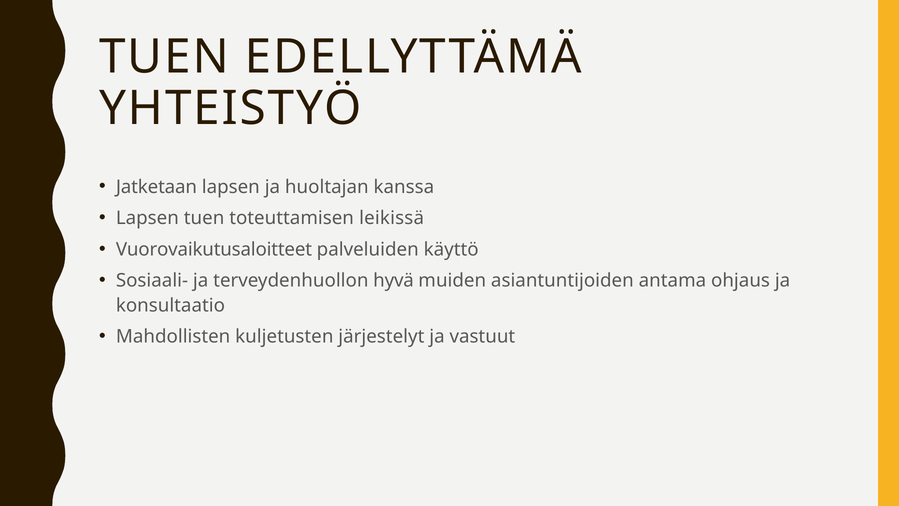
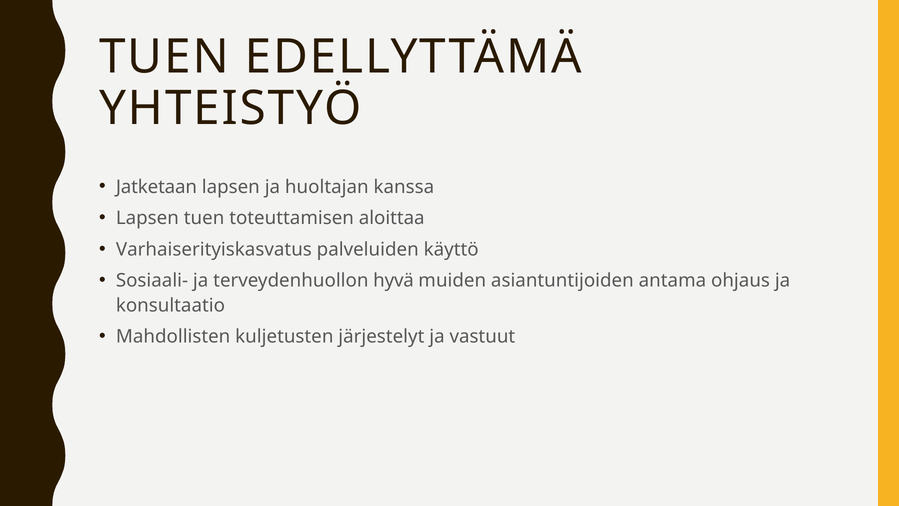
leikissä: leikissä -> aloittaa
Vuorovaikutusaloitteet: Vuorovaikutusaloitteet -> Varhaiserityiskasvatus
